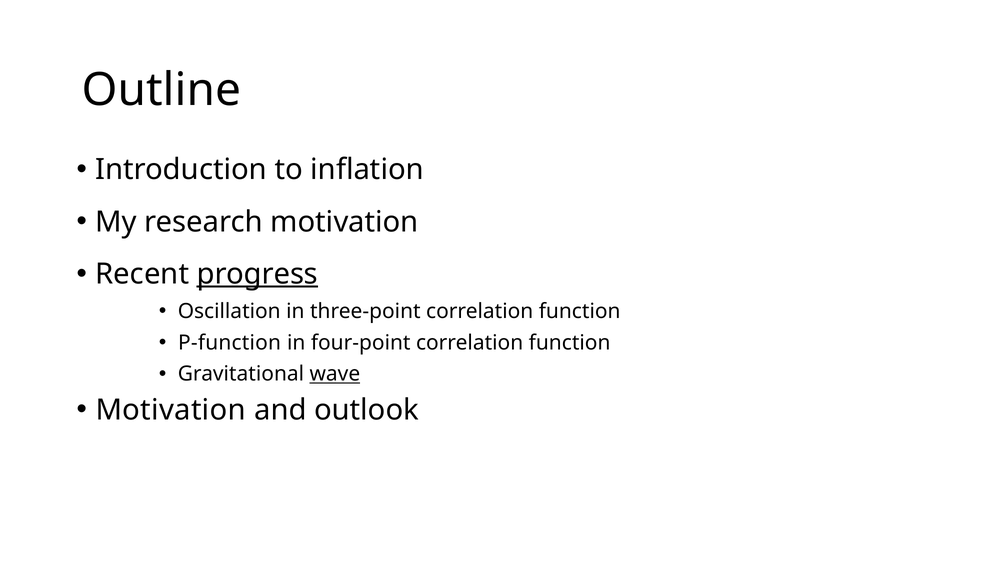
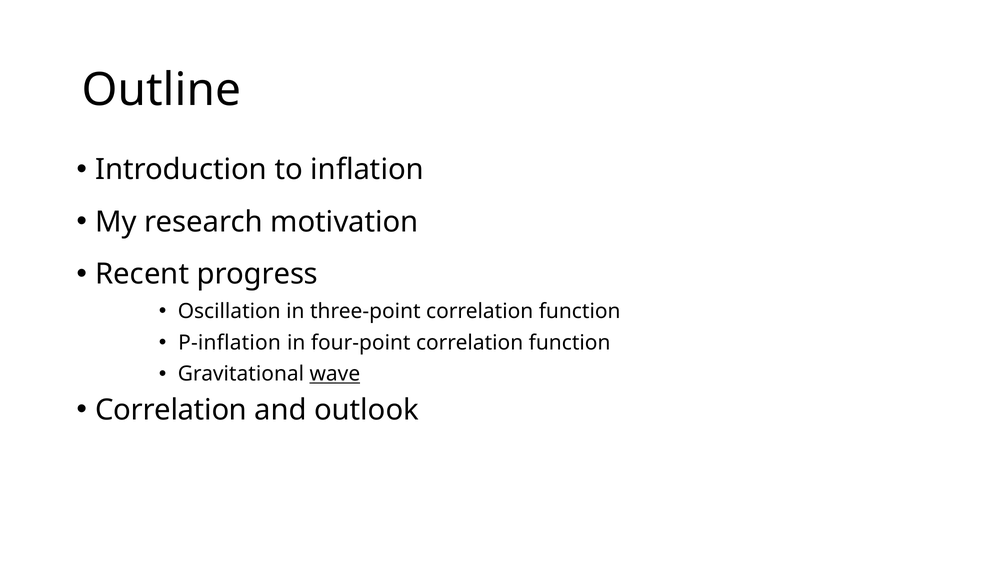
progress underline: present -> none
P-function: P-function -> P-inflation
Motivation at (171, 410): Motivation -> Correlation
